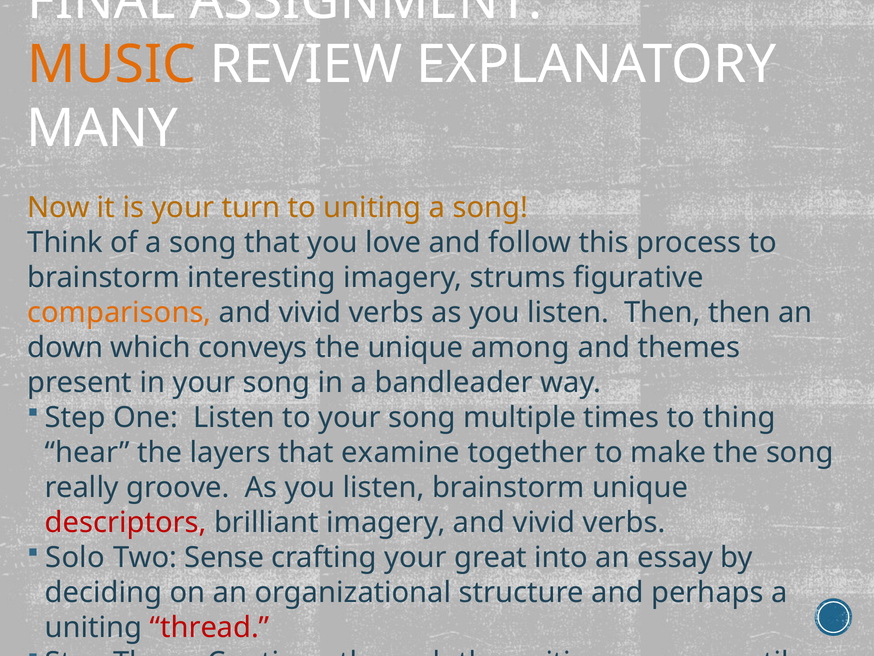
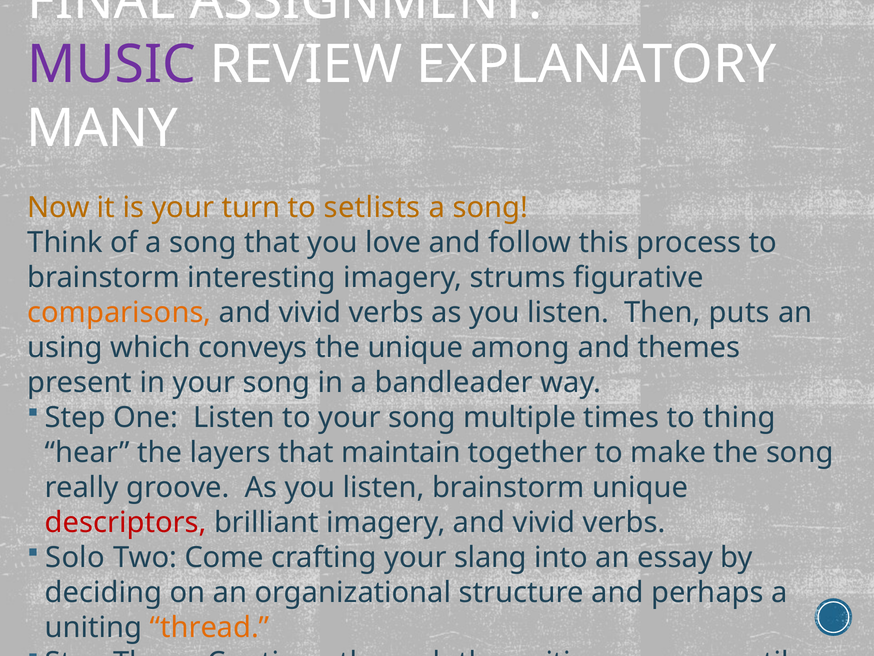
MUSIC colour: orange -> purple
to uniting: uniting -> setlists
Then then: then -> puts
down: down -> using
examine: examine -> maintain
Sense: Sense -> Come
great: great -> slang
thread colour: red -> orange
